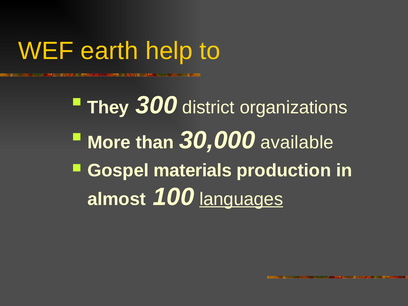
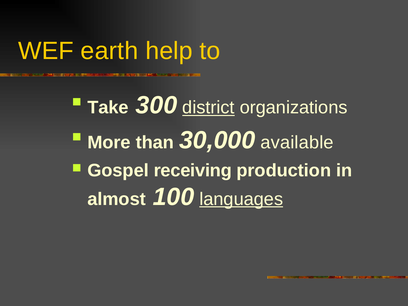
They: They -> Take
district underline: none -> present
materials: materials -> receiving
